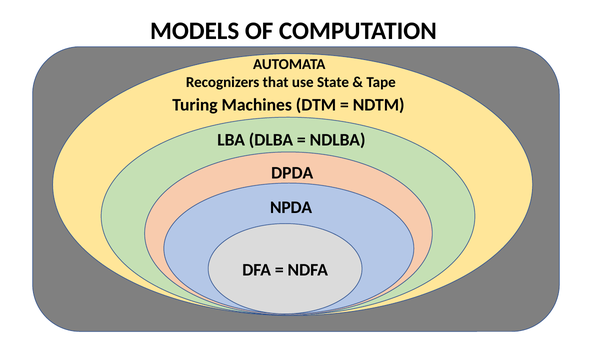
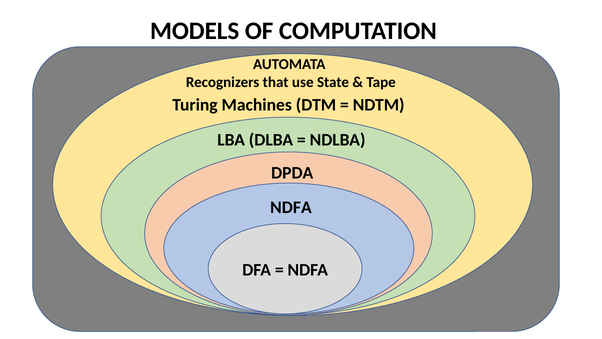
NPDA at (291, 207): NPDA -> NDFA
